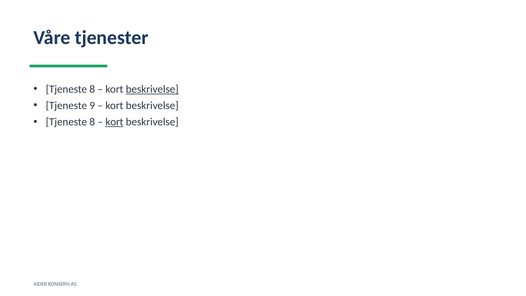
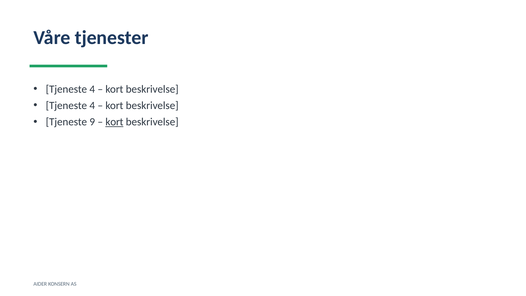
8 at (92, 89): 8 -> 4
beskrivelse at (152, 89) underline: present -> none
9 at (92, 106): 9 -> 4
8 at (92, 122): 8 -> 9
